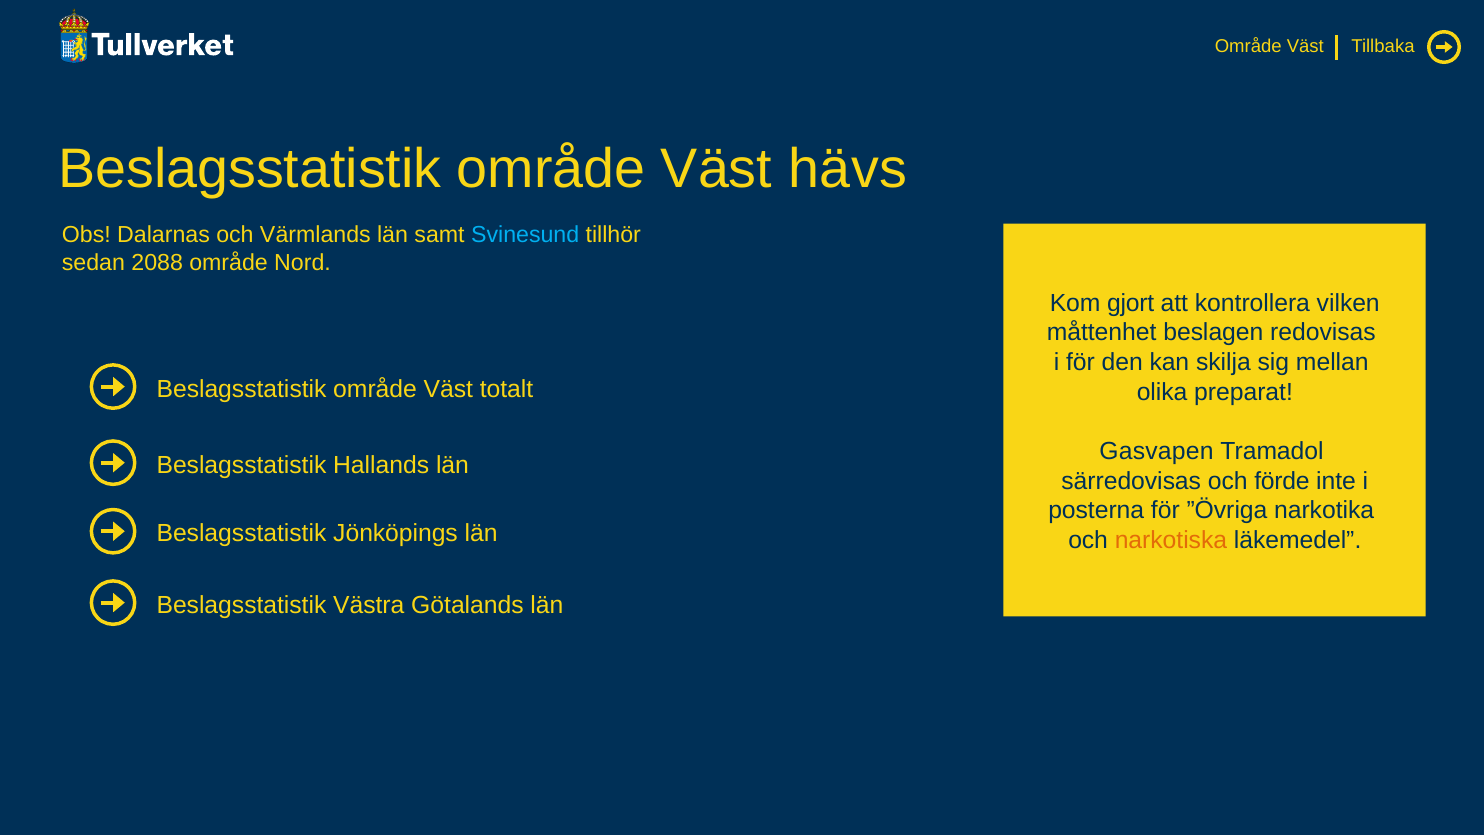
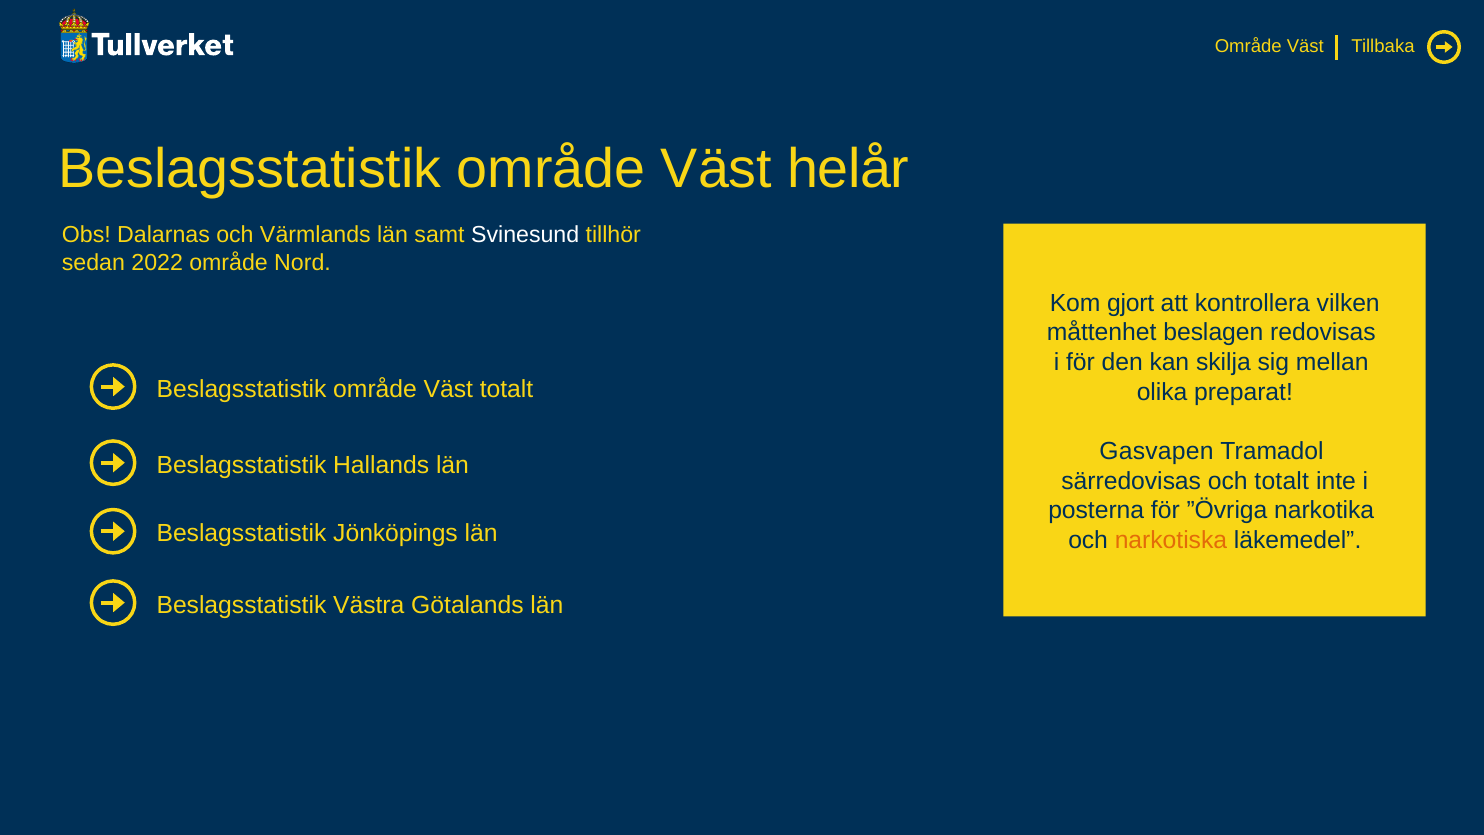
hävs: hävs -> helår
Svinesund colour: light blue -> white
2088: 2088 -> 2022
och förde: förde -> totalt
